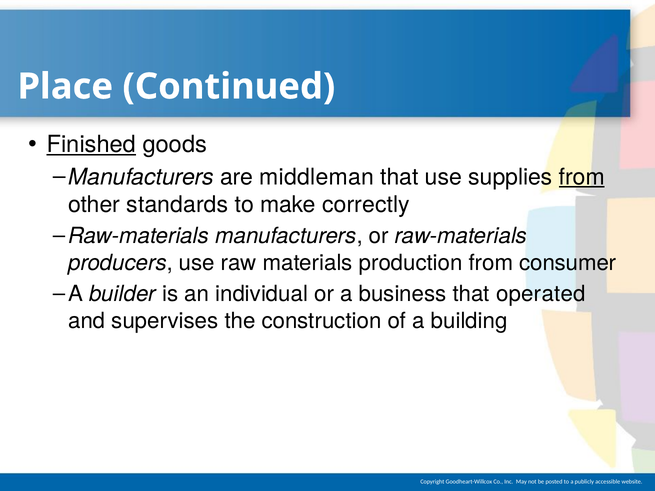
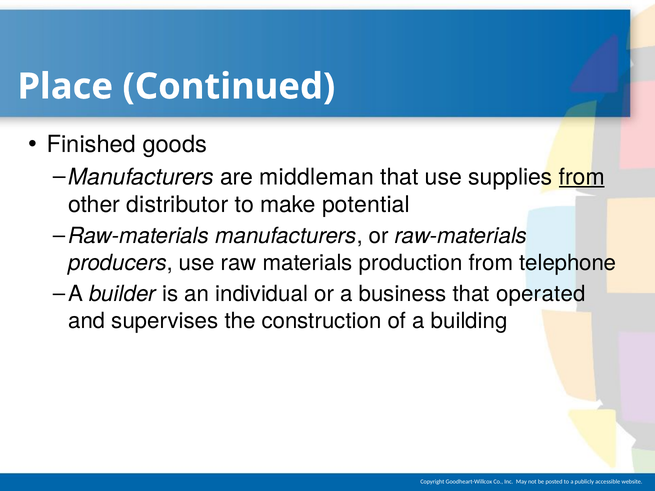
Finished underline: present -> none
standards: standards -> distributor
correctly: correctly -> potential
consumer: consumer -> telephone
